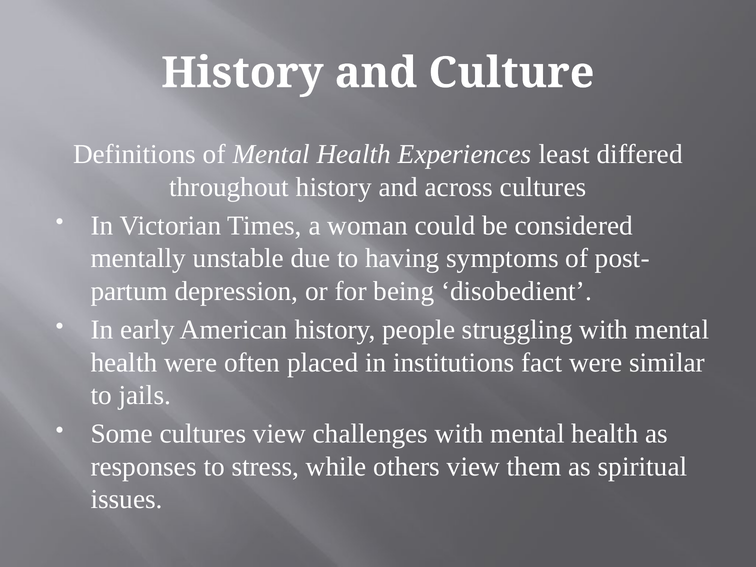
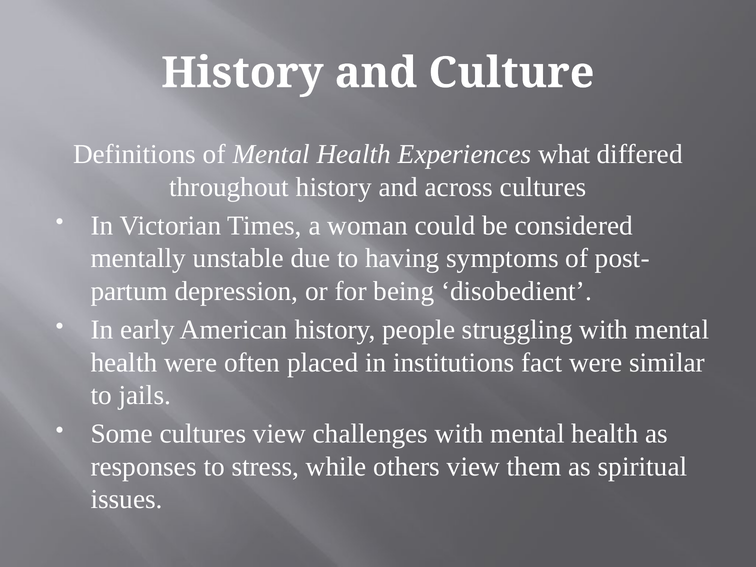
least: least -> what
